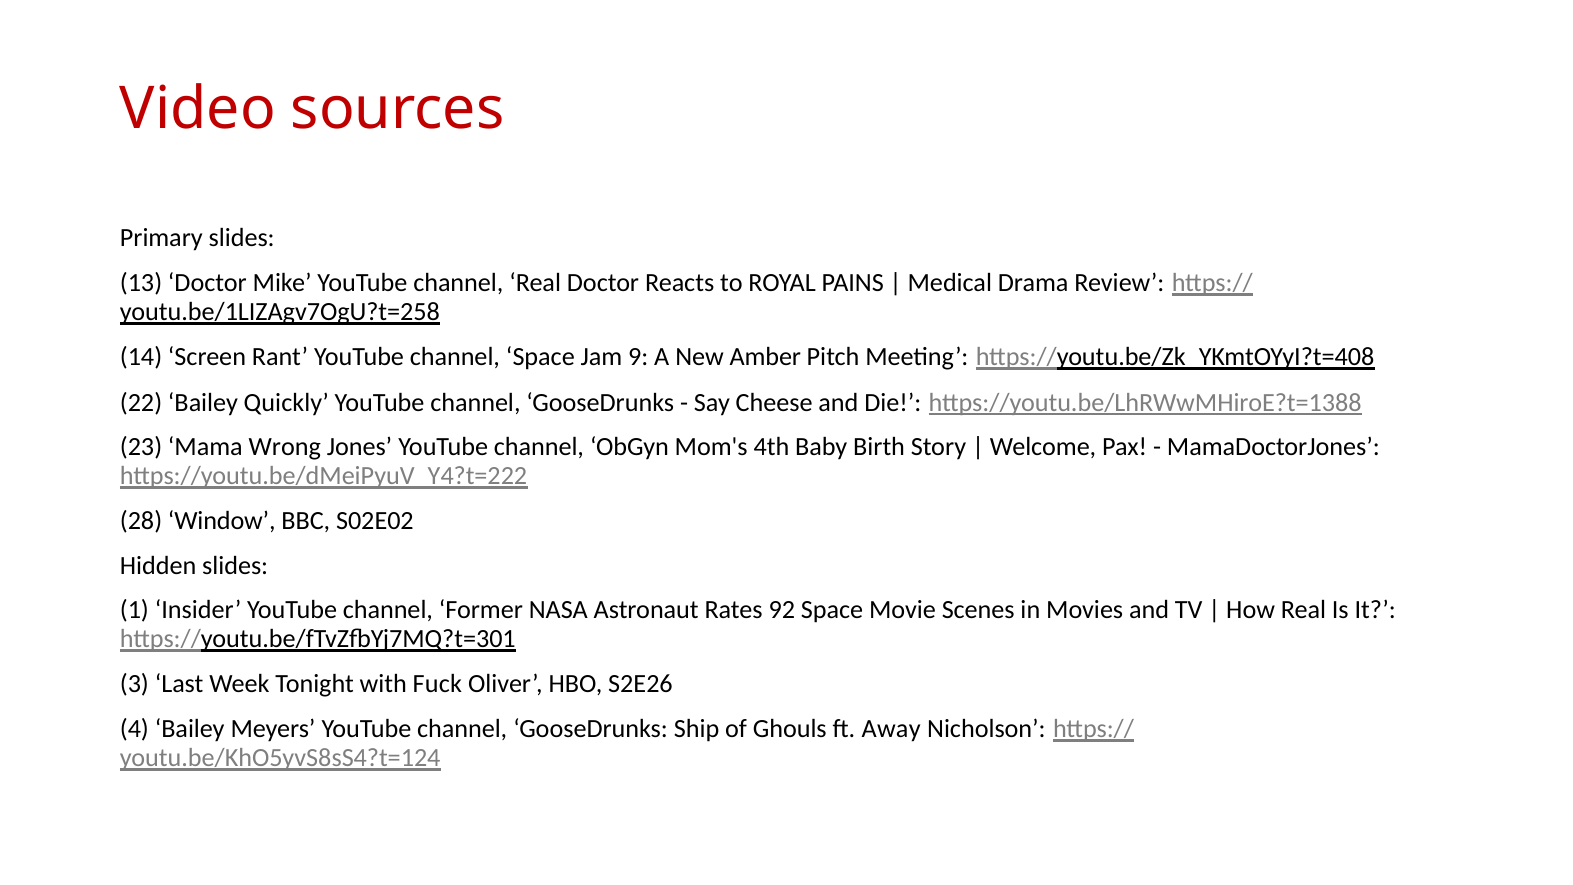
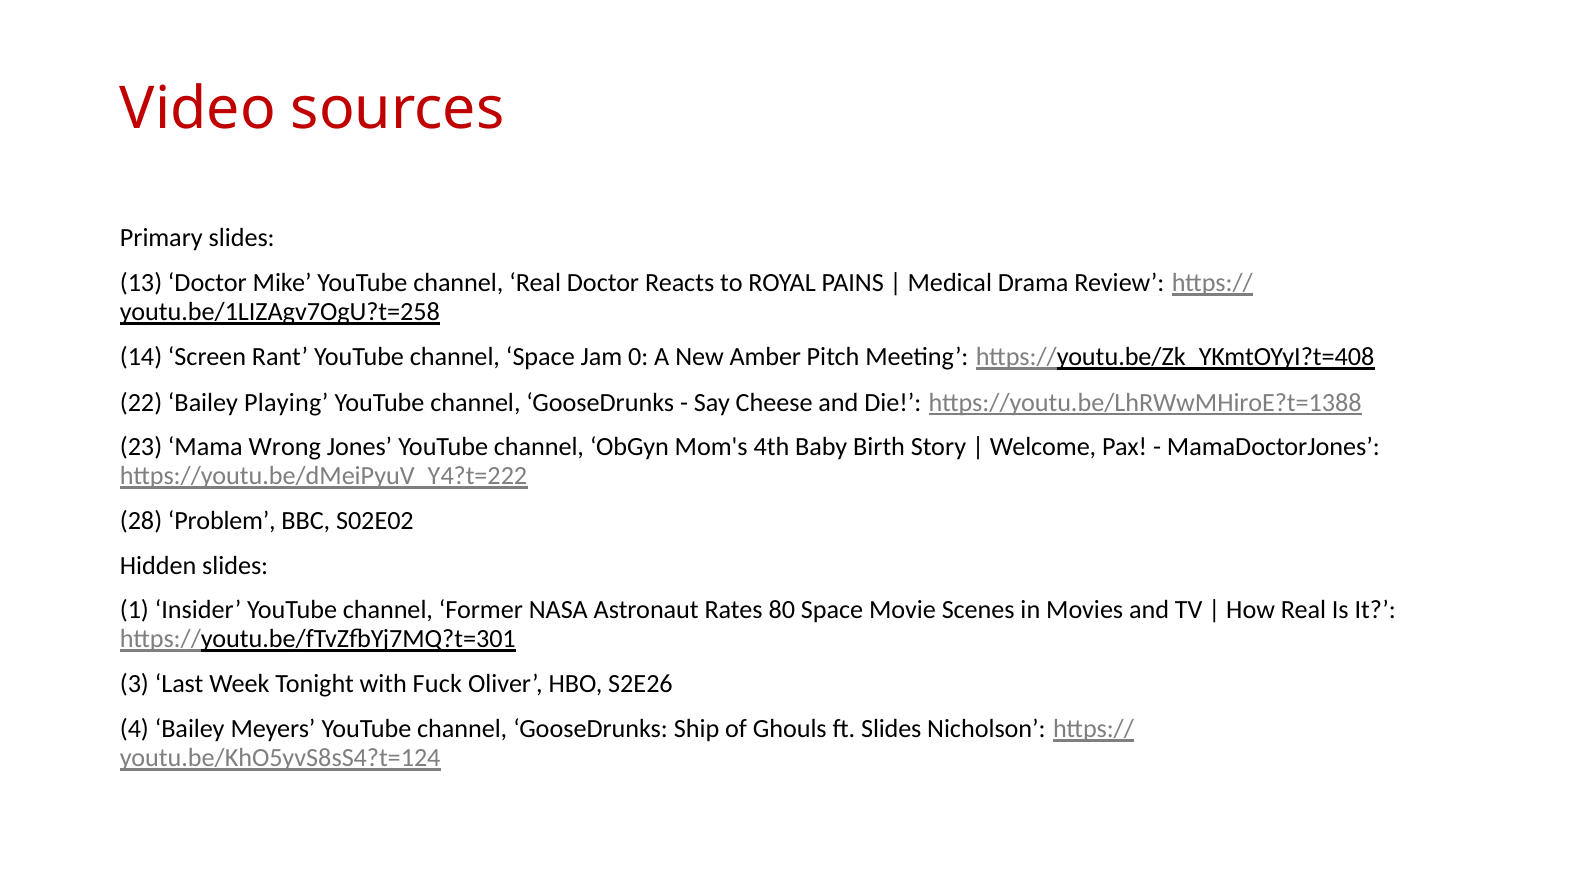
9: 9 -> 0
Quickly: Quickly -> Playing
Window: Window -> Problem
92: 92 -> 80
ft Away: Away -> Slides
